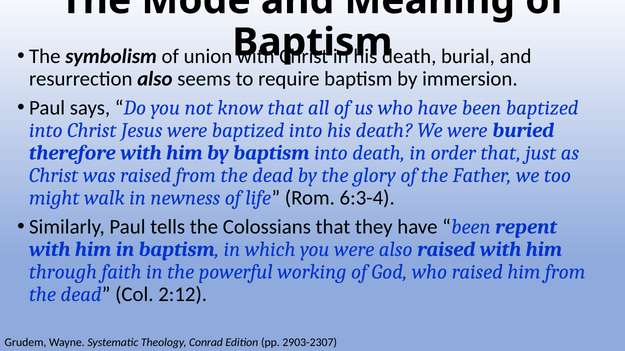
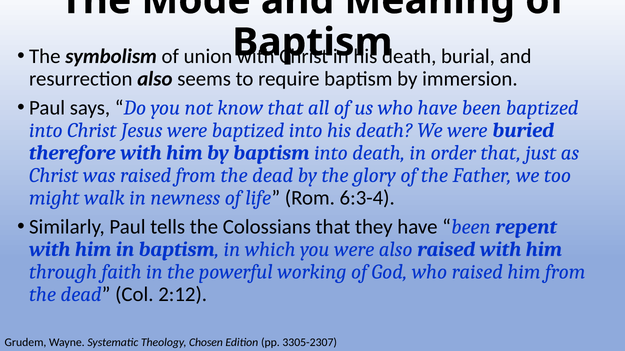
Conrad: Conrad -> Chosen
2903-2307: 2903-2307 -> 3305-2307
